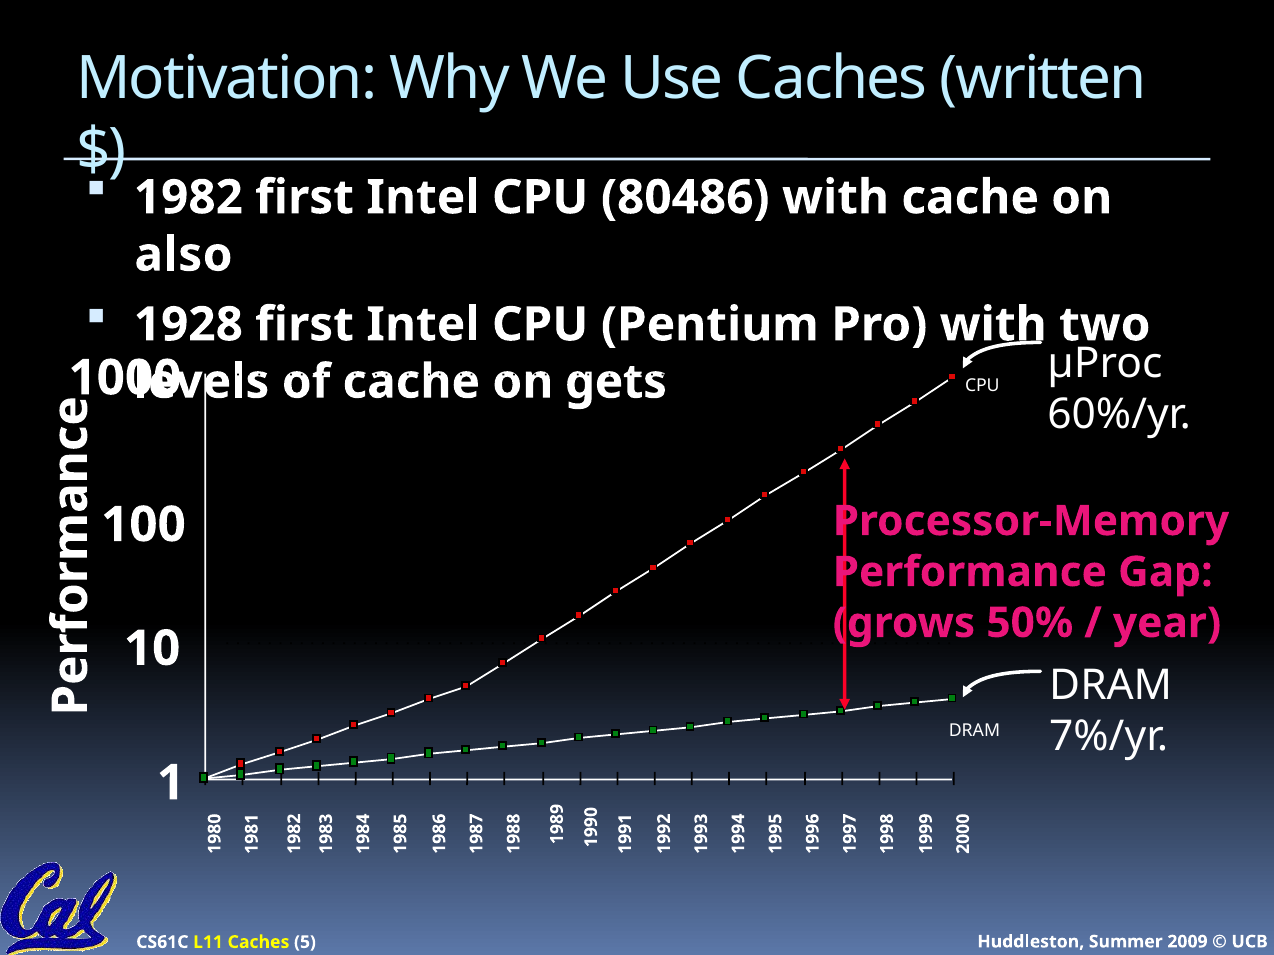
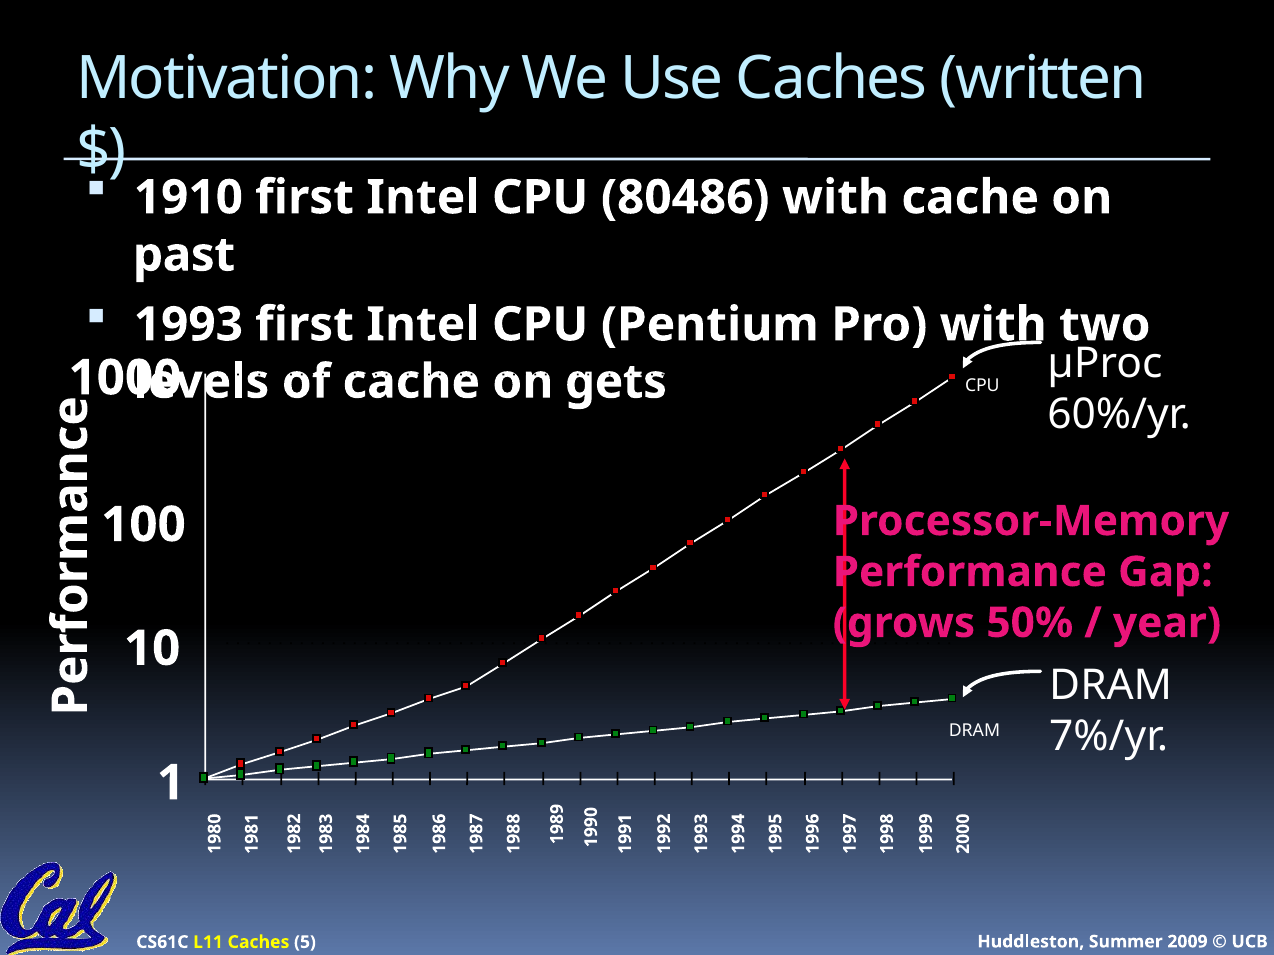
1982: 1982 -> 1910
also: also -> past
1928: 1928 -> 1993
